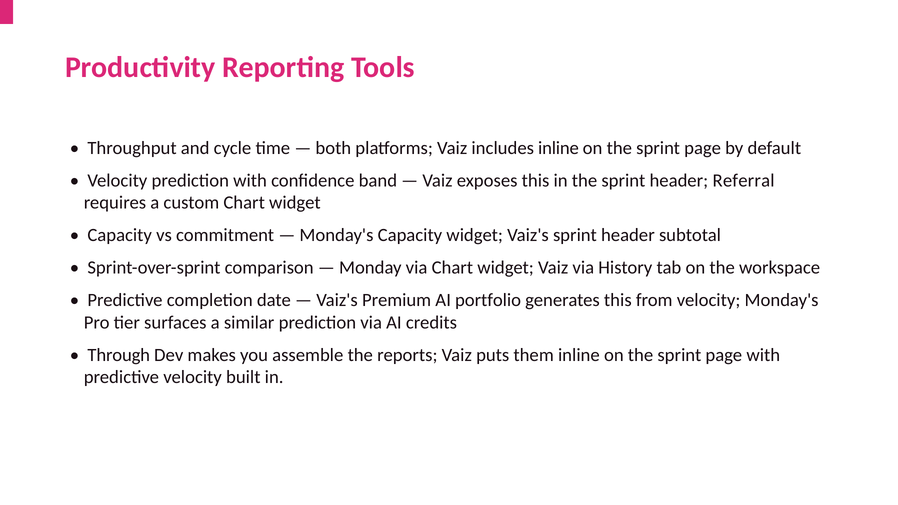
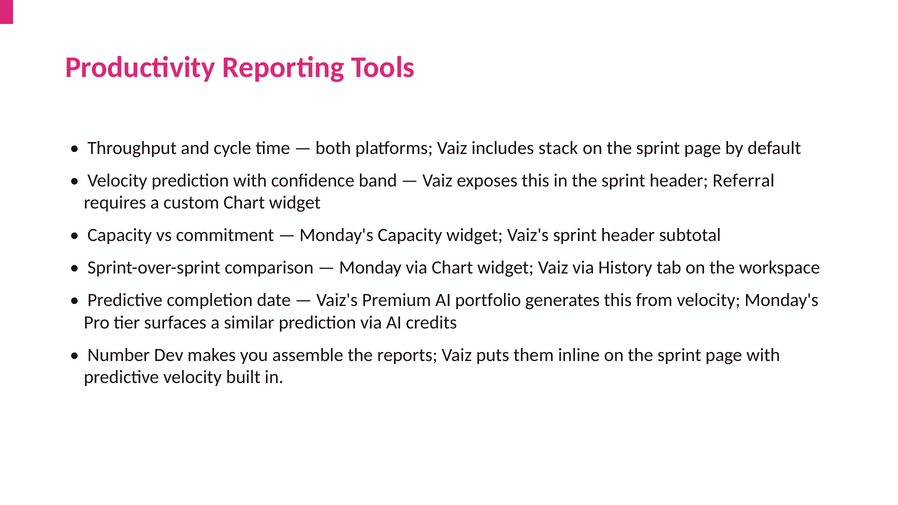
includes inline: inline -> stack
Through: Through -> Number
